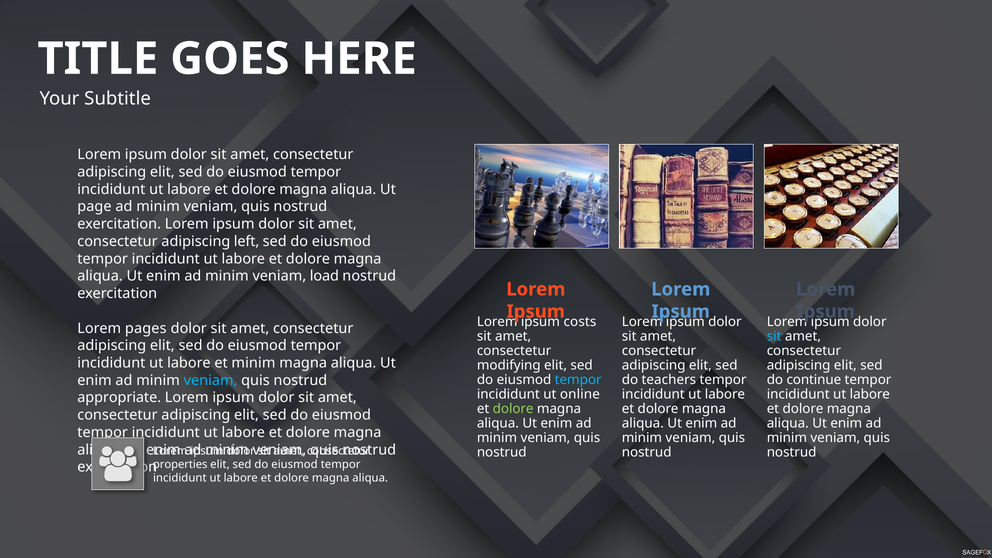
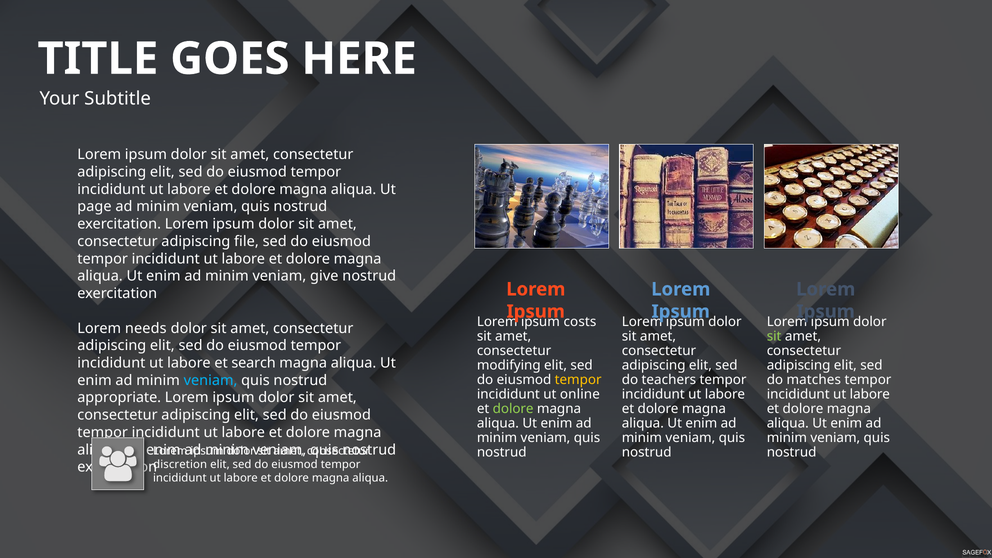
left: left -> file
load: load -> give
pages: pages -> needs
sit at (774, 336) colour: light blue -> light green
et minim: minim -> search
tempor at (578, 380) colour: light blue -> yellow
continue: continue -> matches
properties: properties -> discretion
